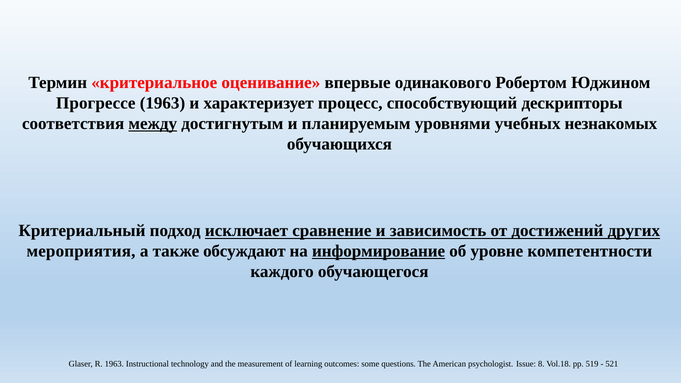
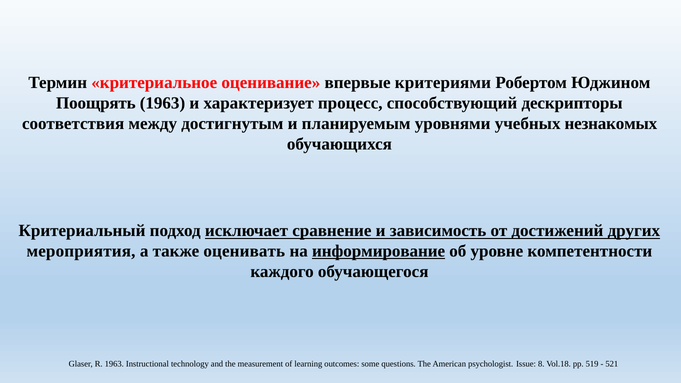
одинакового: одинакового -> критериями
Прогрессе: Прогрессе -> Поощрять
между underline: present -> none
обсуждают: обсуждают -> оценивать
